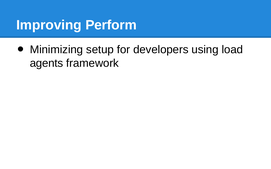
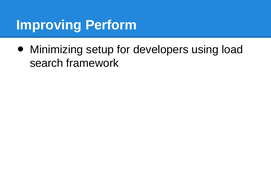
agents: agents -> search
